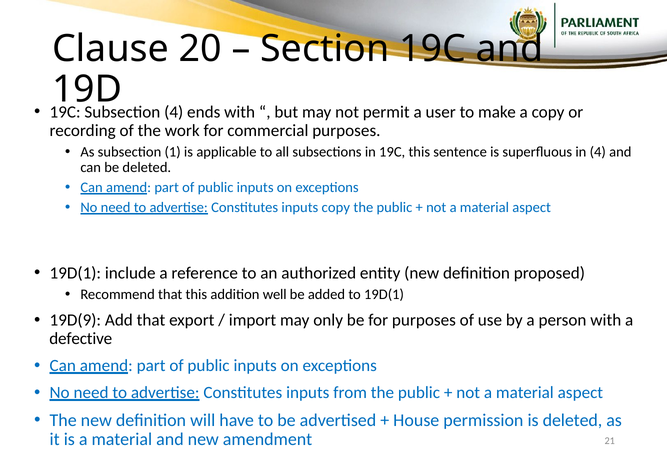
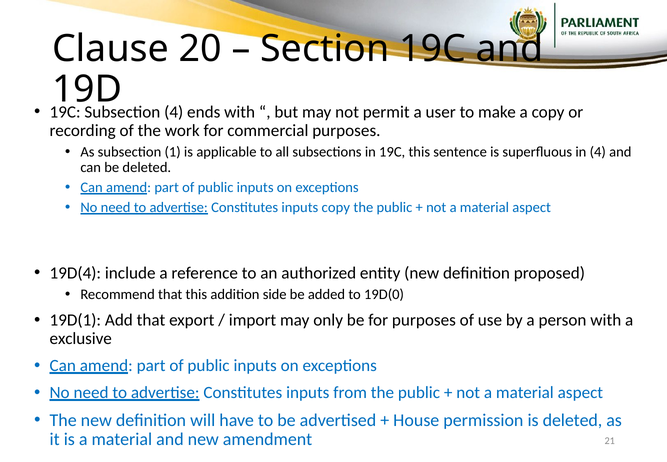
19D(1 at (75, 273): 19D(1 -> 19D(4
well: well -> side
to 19D(1: 19D(1 -> 19D(0
19D(9: 19D(9 -> 19D(1
defective: defective -> exclusive
